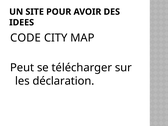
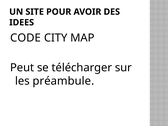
déclaration: déclaration -> préambule
